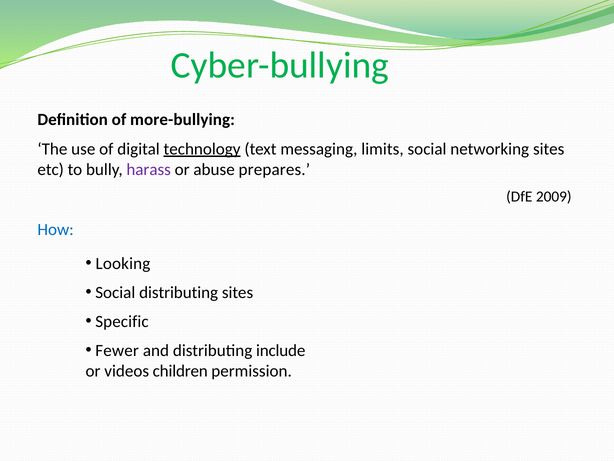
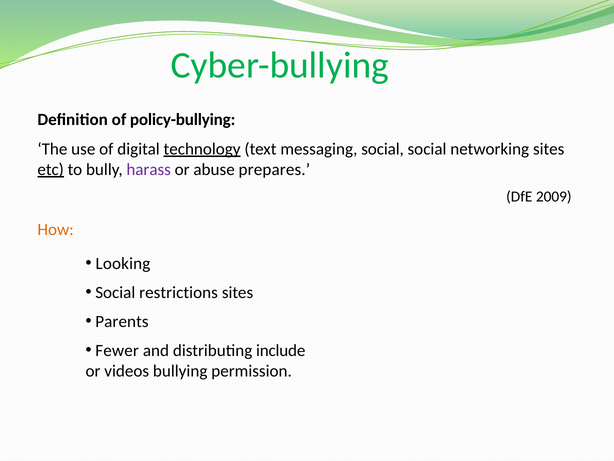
more-bullying: more-bullying -> policy-bullying
messaging limits: limits -> social
etc underline: none -> present
How colour: blue -> orange
Social distributing: distributing -> restrictions
Specific: Specific -> Parents
children: children -> bullying
